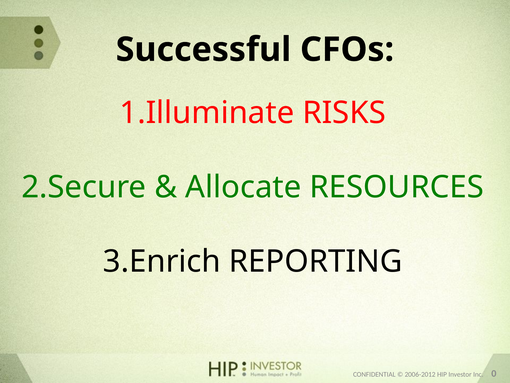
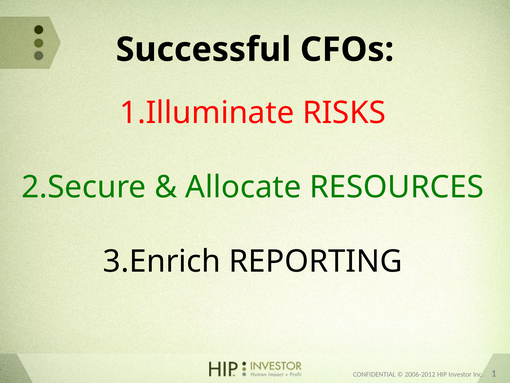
0: 0 -> 1
